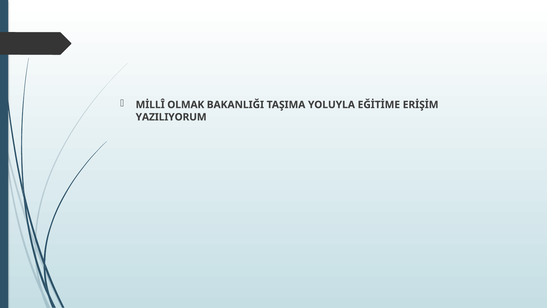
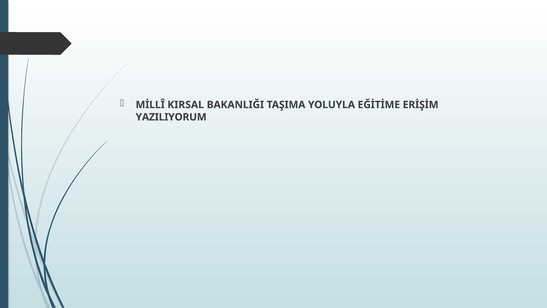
OLMAK: OLMAK -> KIRSAL
